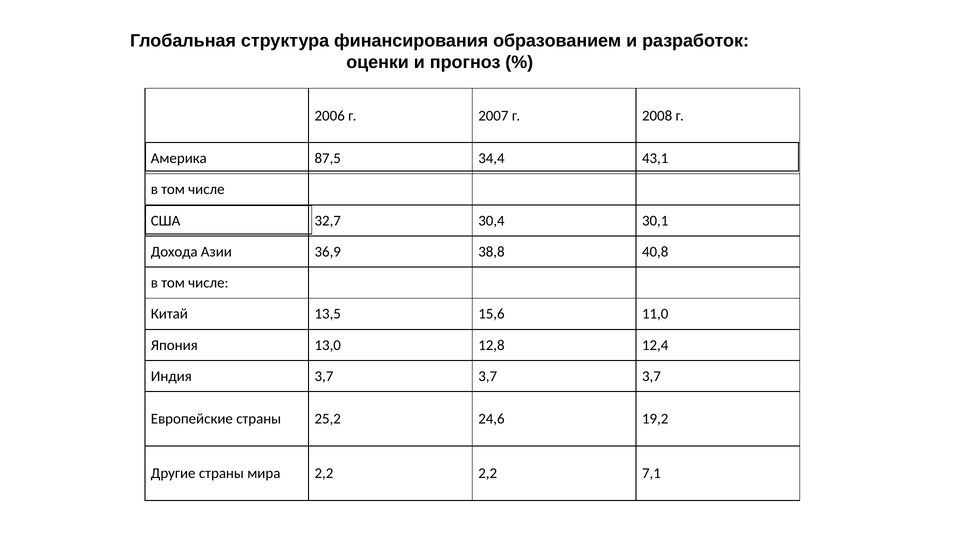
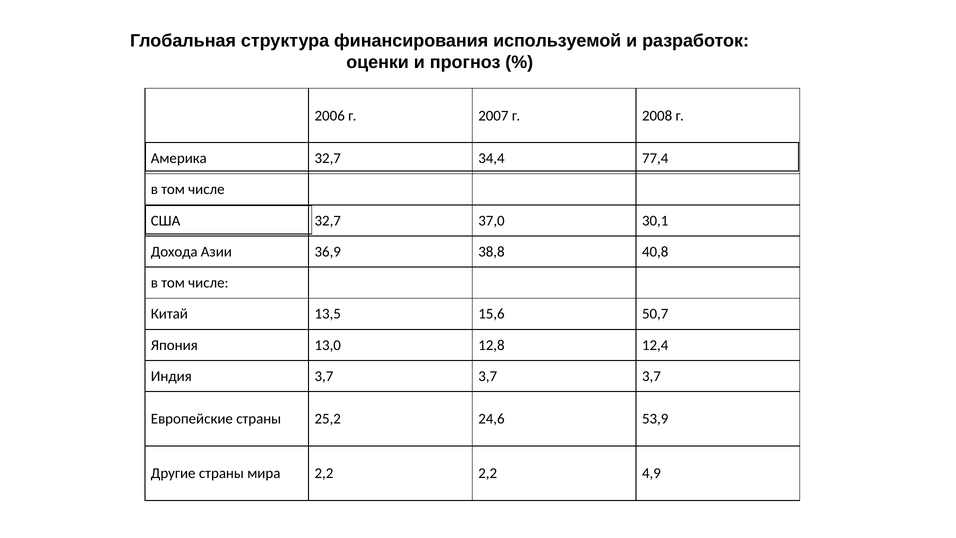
образованием: образованием -> используемой
Америка 87,5: 87,5 -> 32,7
43,1: 43,1 -> 77,4
30,4: 30,4 -> 37,0
11,0: 11,0 -> 50,7
19,2: 19,2 -> 53,9
7,1: 7,1 -> 4,9
